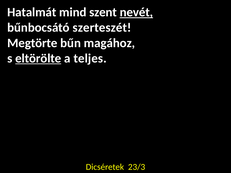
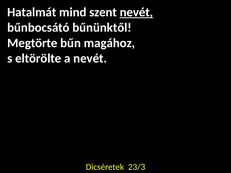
szerteszét: szerteszét -> bűnünktől
eltörölte underline: present -> none
a teljes: teljes -> nevét
